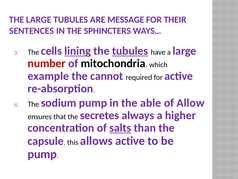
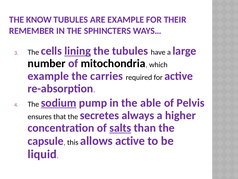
THE LARGE: LARGE -> KNOW
ARE MESSAGE: MESSAGE -> EXAMPLE
SENTENCES: SENTENCES -> REMEMBER
tubules at (130, 51) underline: present -> none
number colour: red -> black
cannot: cannot -> carries
sodium underline: none -> present
Allow: Allow -> Pelvis
pump at (42, 154): pump -> liquid
